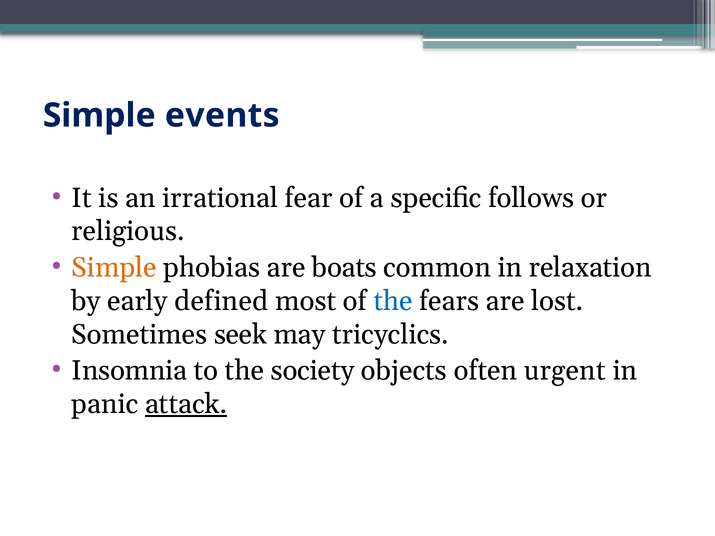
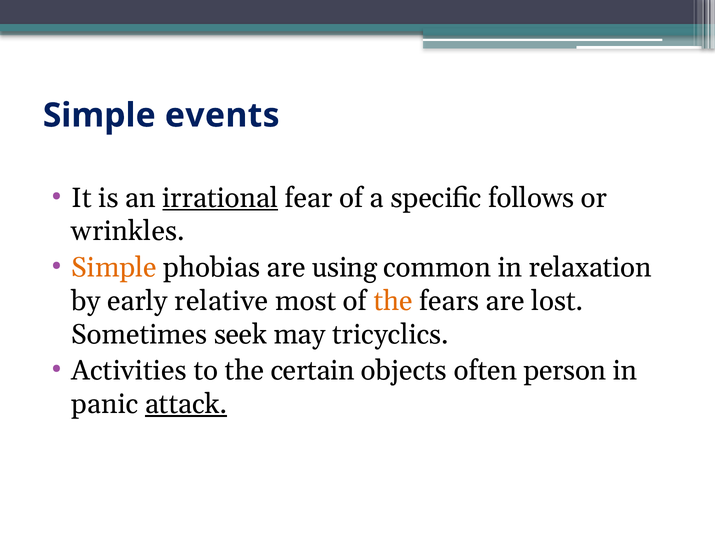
irrational underline: none -> present
religious: religious -> wrinkles
boats: boats -> using
defined: defined -> relative
the at (393, 301) colour: blue -> orange
Insomnia: Insomnia -> Activities
society: society -> certain
urgent: urgent -> person
